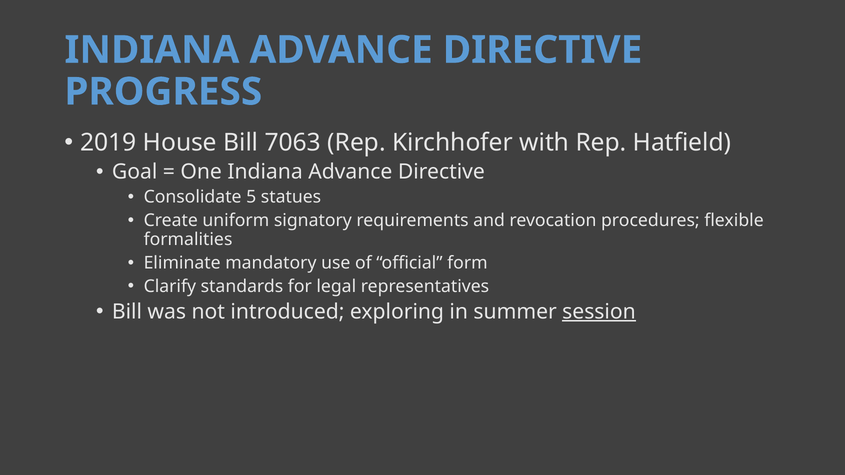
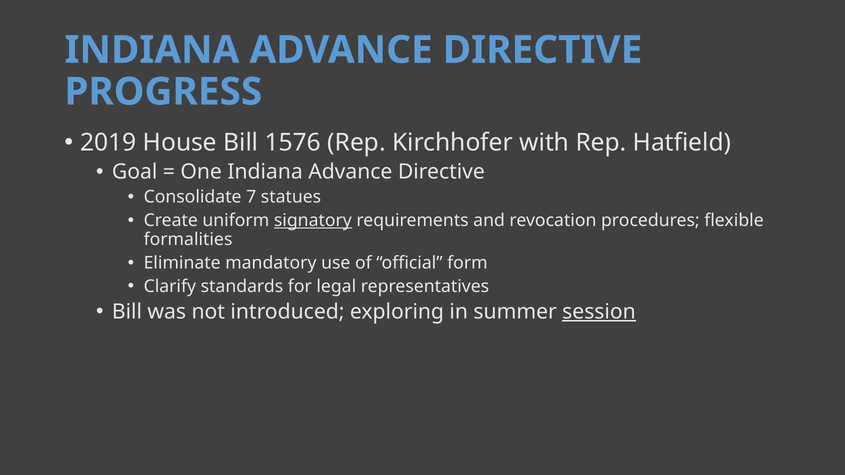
7063: 7063 -> 1576
5: 5 -> 7
signatory underline: none -> present
